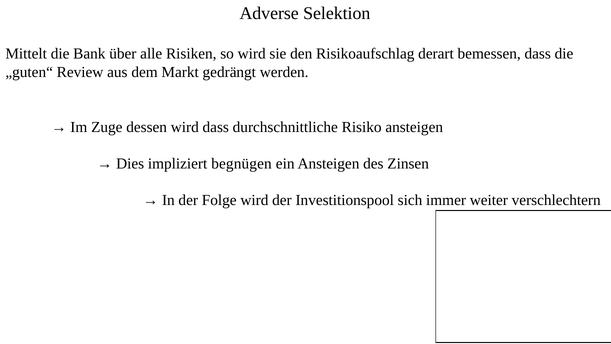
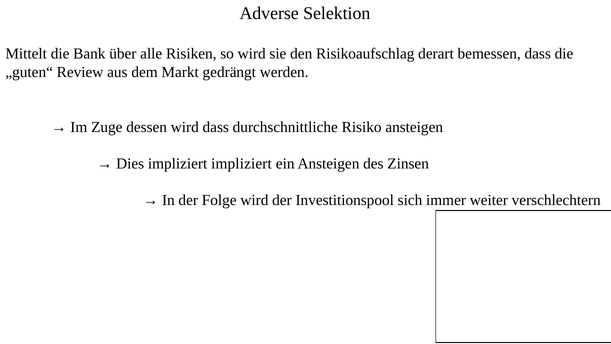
impliziert begnügen: begnügen -> impliziert
